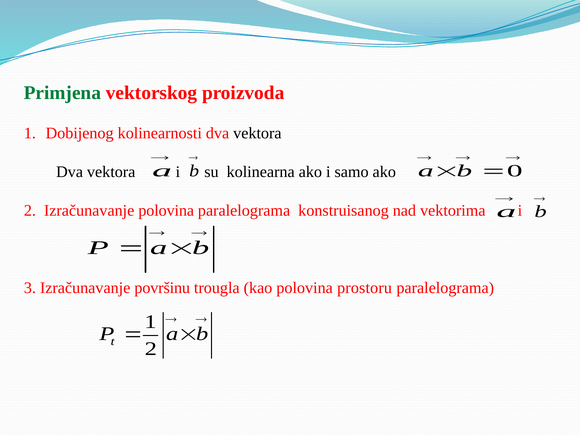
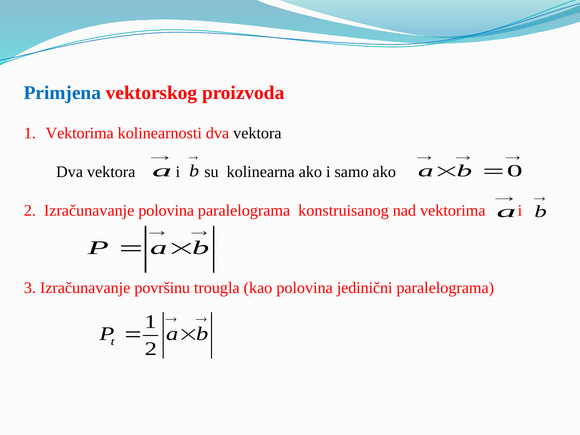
Primjena colour: green -> blue
Dobijenog at (80, 133): Dobijenog -> Vektorima
prostoru: prostoru -> jedinični
